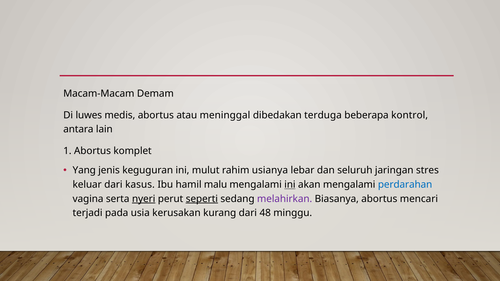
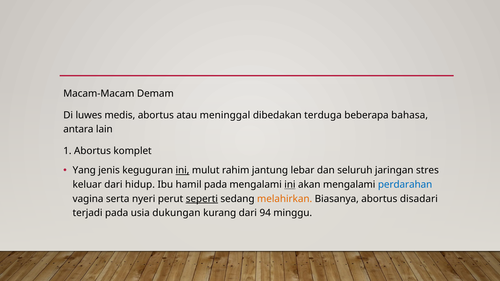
kontrol: kontrol -> bahasa
ini at (182, 170) underline: none -> present
usianya: usianya -> jantung
kasus: kasus -> hidup
hamil malu: malu -> pada
nyeri underline: present -> none
melahirkan colour: purple -> orange
mencari: mencari -> disadari
kerusakan: kerusakan -> dukungan
48: 48 -> 94
